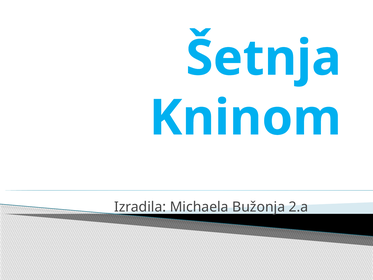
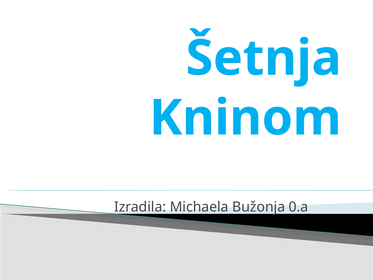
2.a: 2.a -> 0.a
